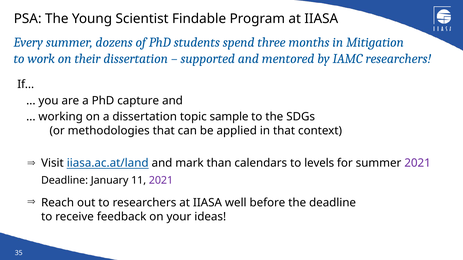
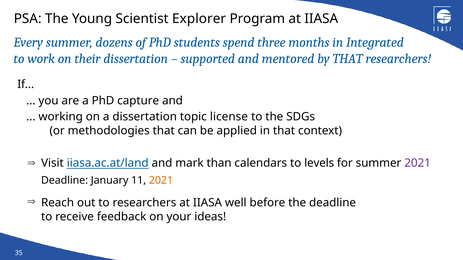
Findable: Findable -> Explorer
Mitigation: Mitigation -> Integrated
by IAMC: IAMC -> THAT
sample: sample -> license
2021 at (161, 181) colour: purple -> orange
